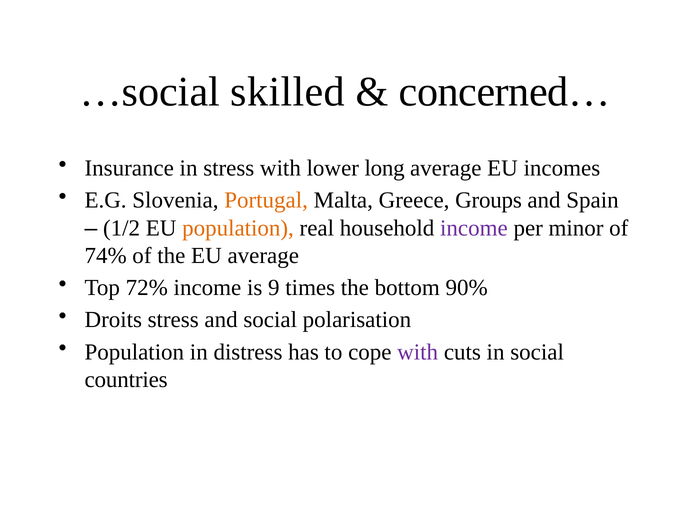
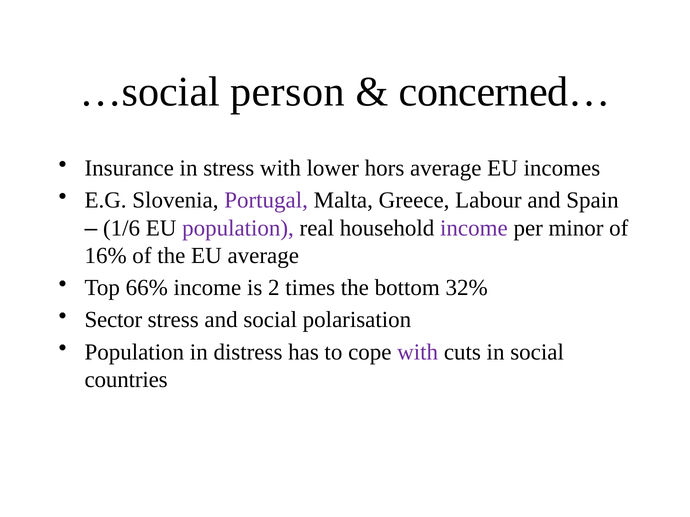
skilled: skilled -> person
long: long -> hors
Portugal colour: orange -> purple
Groups: Groups -> Labour
1/2: 1/2 -> 1/6
population at (238, 228) colour: orange -> purple
74%: 74% -> 16%
72%: 72% -> 66%
9: 9 -> 2
90%: 90% -> 32%
Droits: Droits -> Sector
